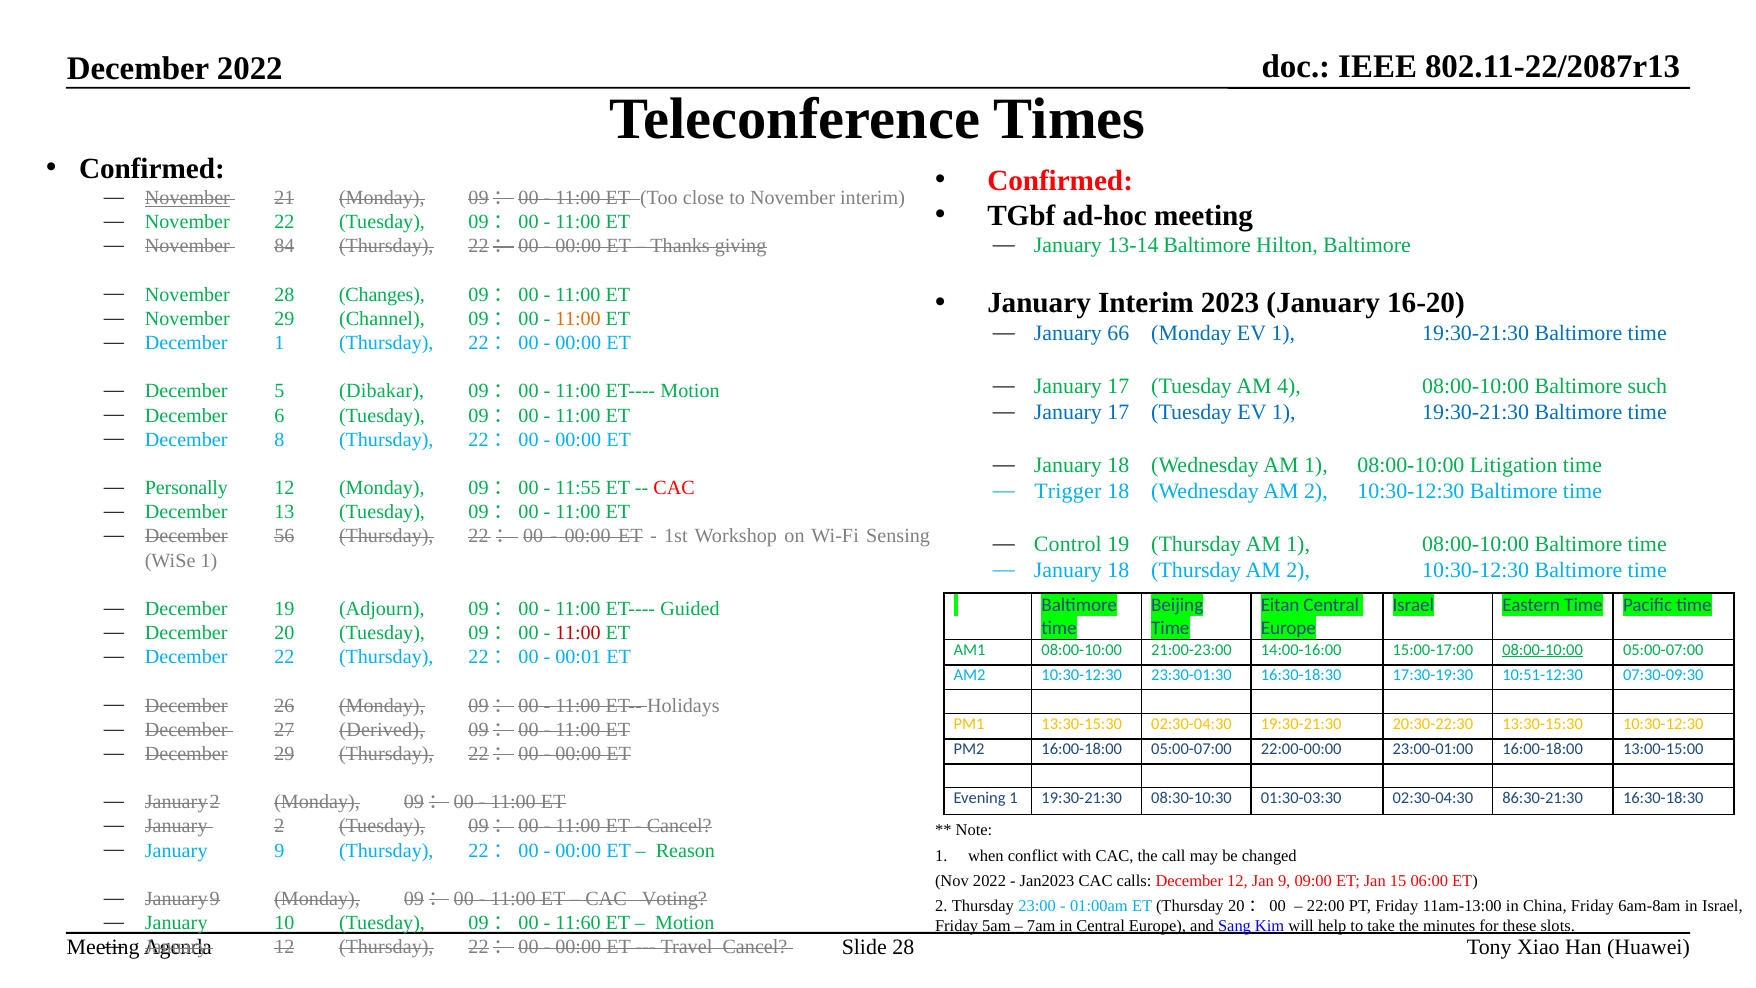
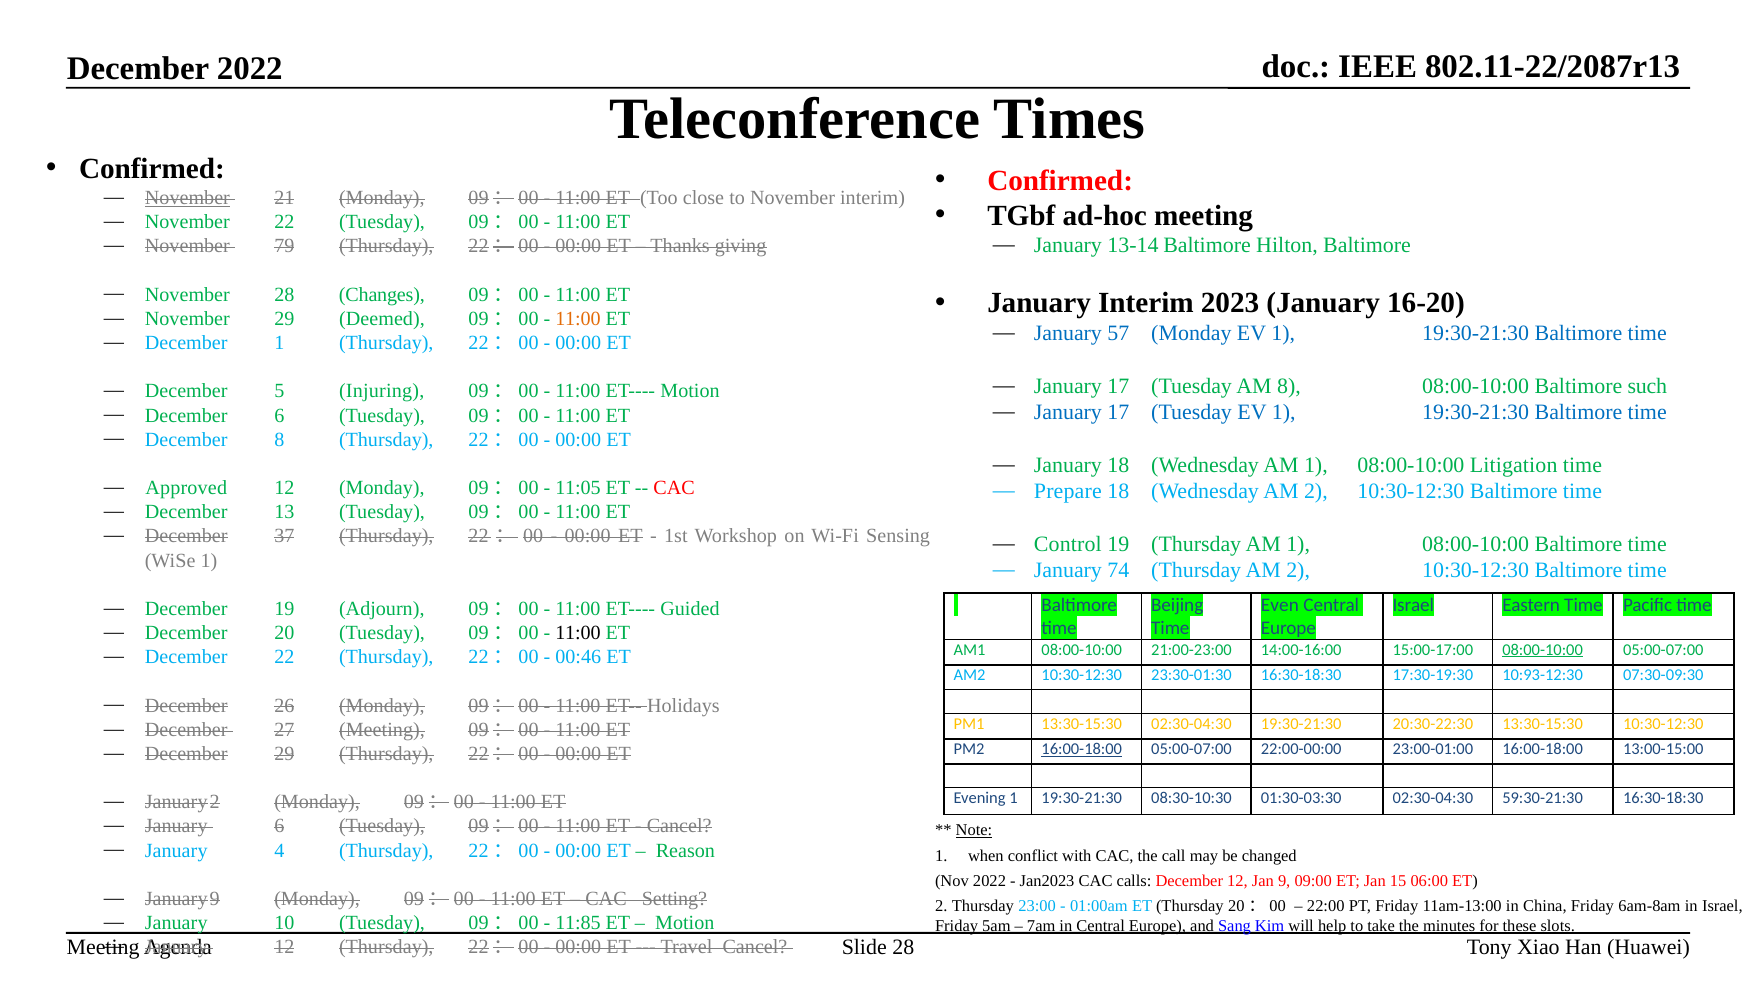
84: 84 -> 79
Channel: Channel -> Deemed
66: 66 -> 57
AM 4: 4 -> 8
Dibakar: Dibakar -> Injuring
Personally: Personally -> Approved
11:55: 11:55 -> 11:05
Trigger: Trigger -> Prepare
56: 56 -> 37
18 at (1118, 570): 18 -> 74
Eitan: Eitan -> Even
11:00 at (578, 633) colour: red -> black
00:01: 00:01 -> 00:46
10:51-12:30: 10:51-12:30 -> 10:93-12:30
27 Derived: Derived -> Meeting
16:00-18:00 at (1082, 749) underline: none -> present
86:30-21:30: 86:30-21:30 -> 59:30-21:30
January 2: 2 -> 6
Note underline: none -> present
January 9: 9 -> 4
Voting: Voting -> Setting
11:60: 11:60 -> 11:85
